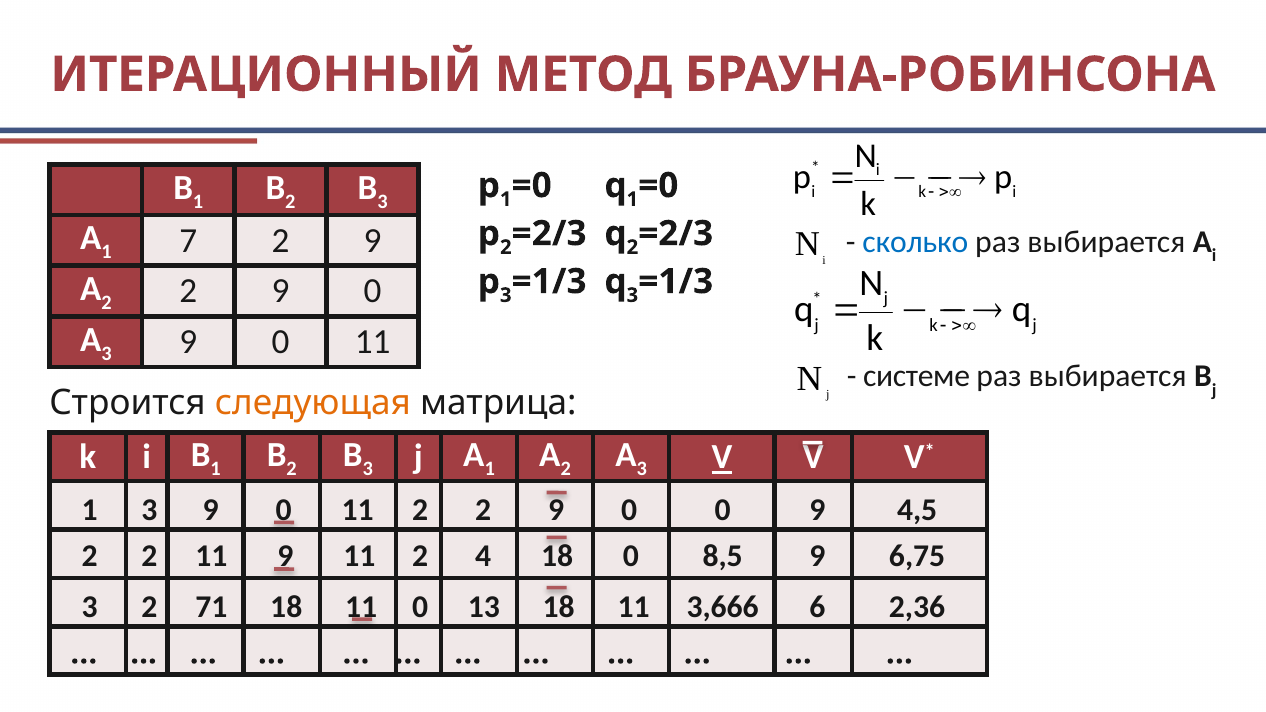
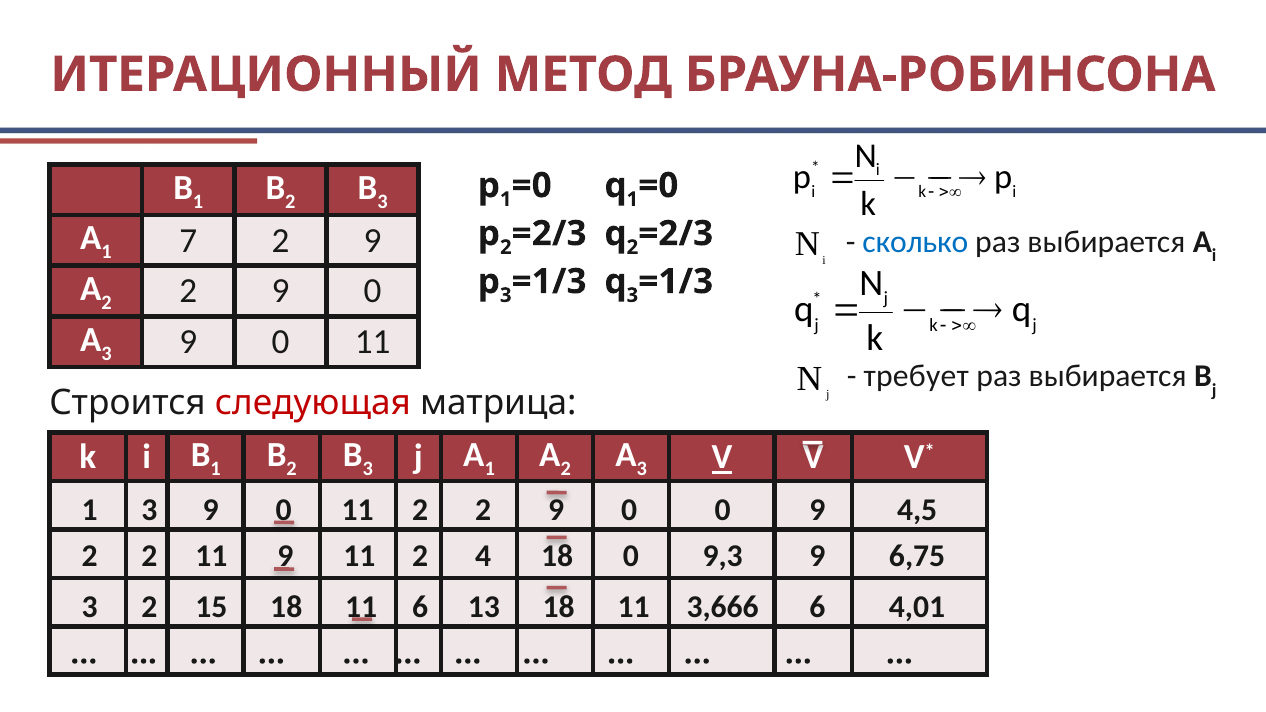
системе: системе -> требует
следующая colour: orange -> red
8,5: 8,5 -> 9,3
71: 71 -> 15
0 at (420, 607): 0 -> 6
2,36: 2,36 -> 4,01
